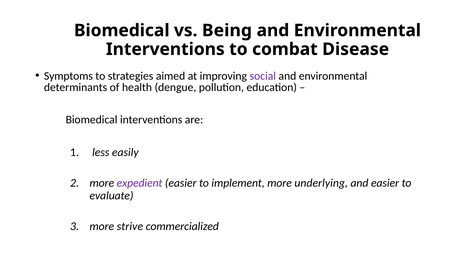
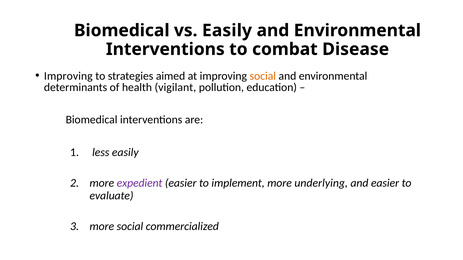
vs Being: Being -> Easily
Symptoms at (68, 76): Symptoms -> Improving
social at (263, 76) colour: purple -> orange
dengue: dengue -> vigilant
more strive: strive -> social
